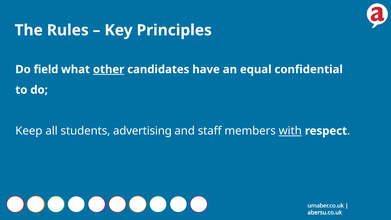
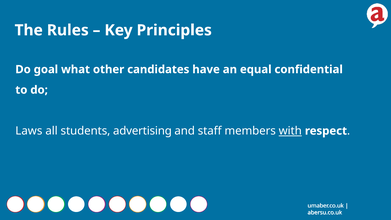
field: field -> goal
other underline: present -> none
Keep: Keep -> Laws
